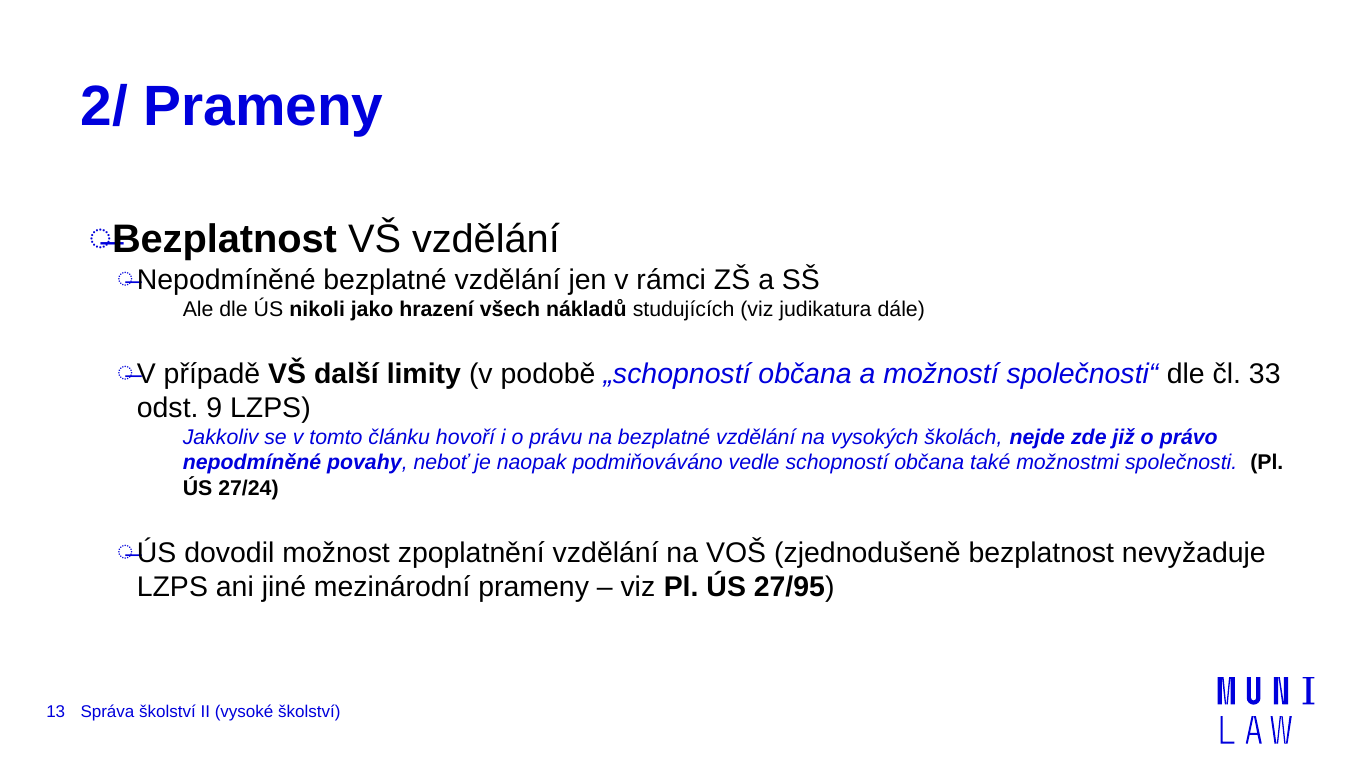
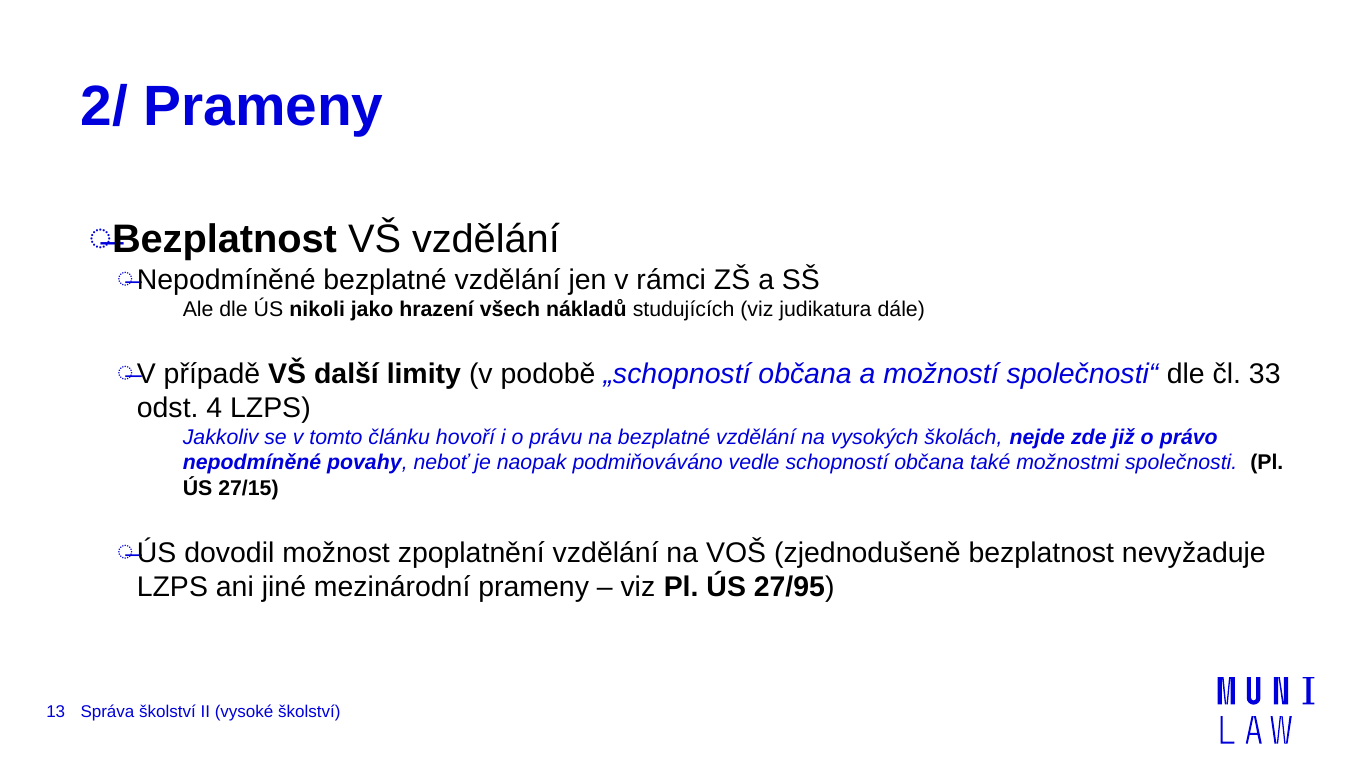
9: 9 -> 4
27/24: 27/24 -> 27/15
